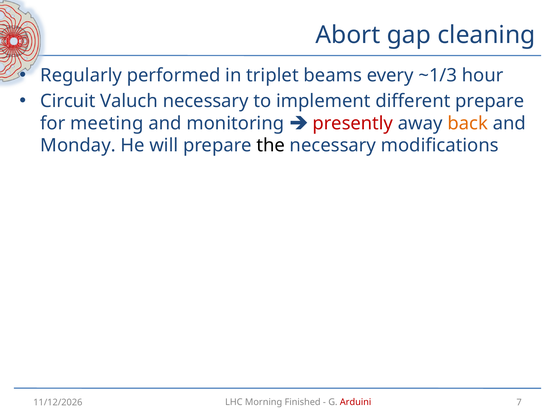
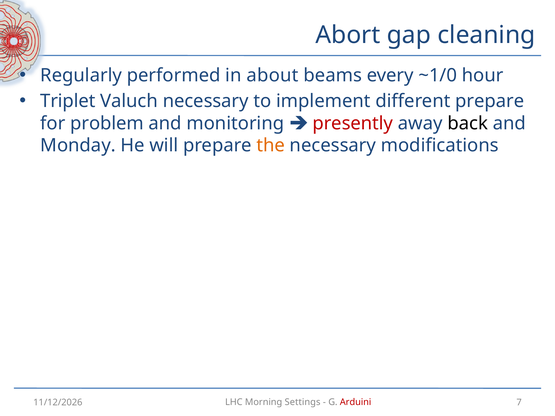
triplet: triplet -> about
~1/3: ~1/3 -> ~1/0
Circuit: Circuit -> Triplet
meeting: meeting -> problem
back colour: orange -> black
the colour: black -> orange
Finished: Finished -> Settings
